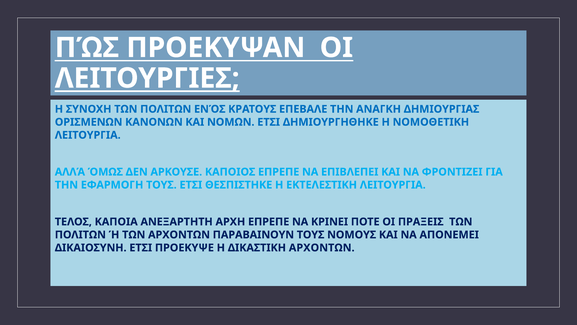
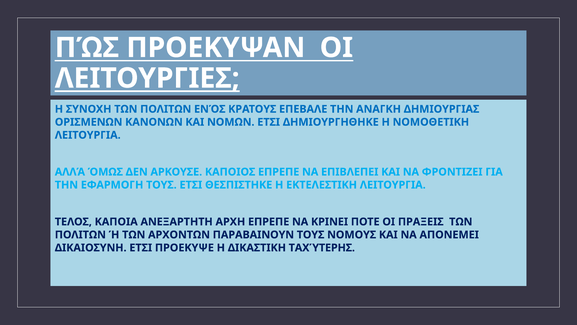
ΔΙΚΑΣΤΙΚΗ ΑΡΧΟΝΤΩΝ: ΑΡΧΟΝΤΩΝ -> ΤΑΧΎΤΕΡΗΣ
